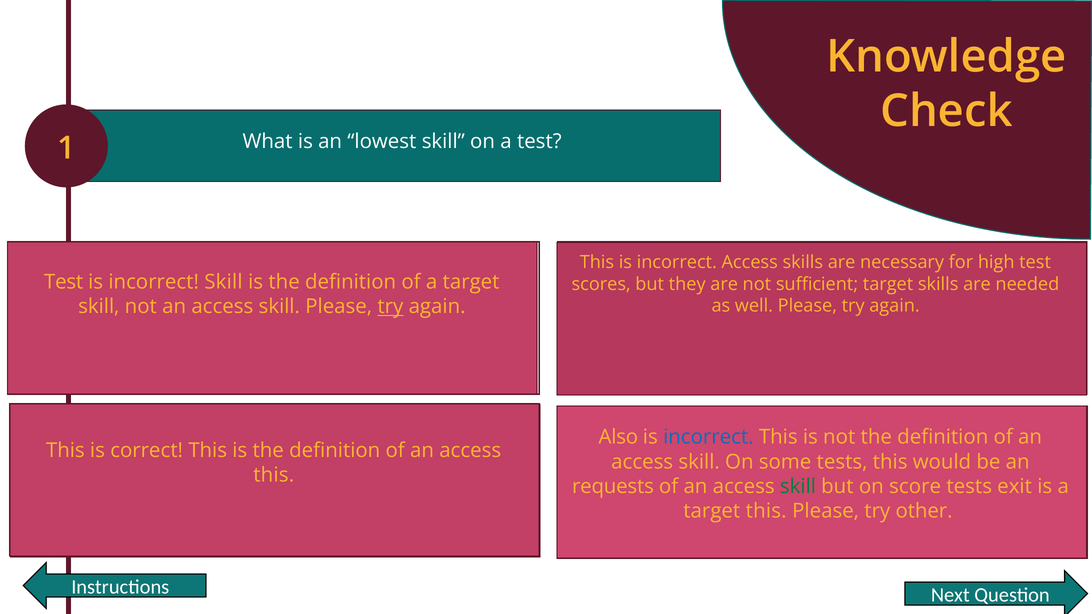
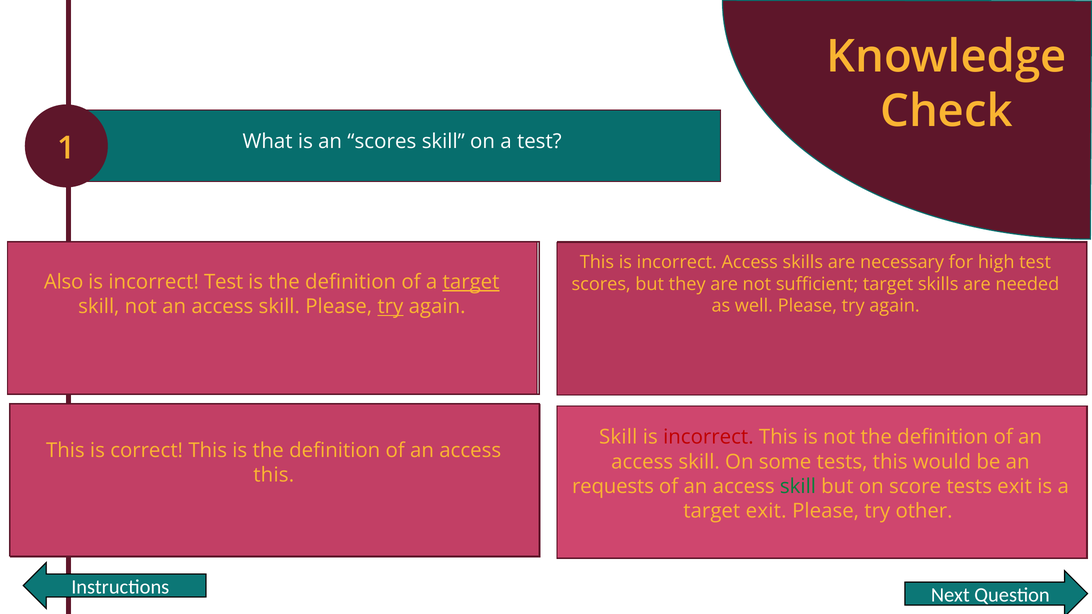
an lowest: lowest -> scores
Test at (64, 282): Test -> Also
incorrect Skill: Skill -> Test
target at (471, 282) underline: none -> present
Also at (618, 437): Also -> Skill
incorrect at (708, 437) colour: blue -> red
target this: this -> exit
